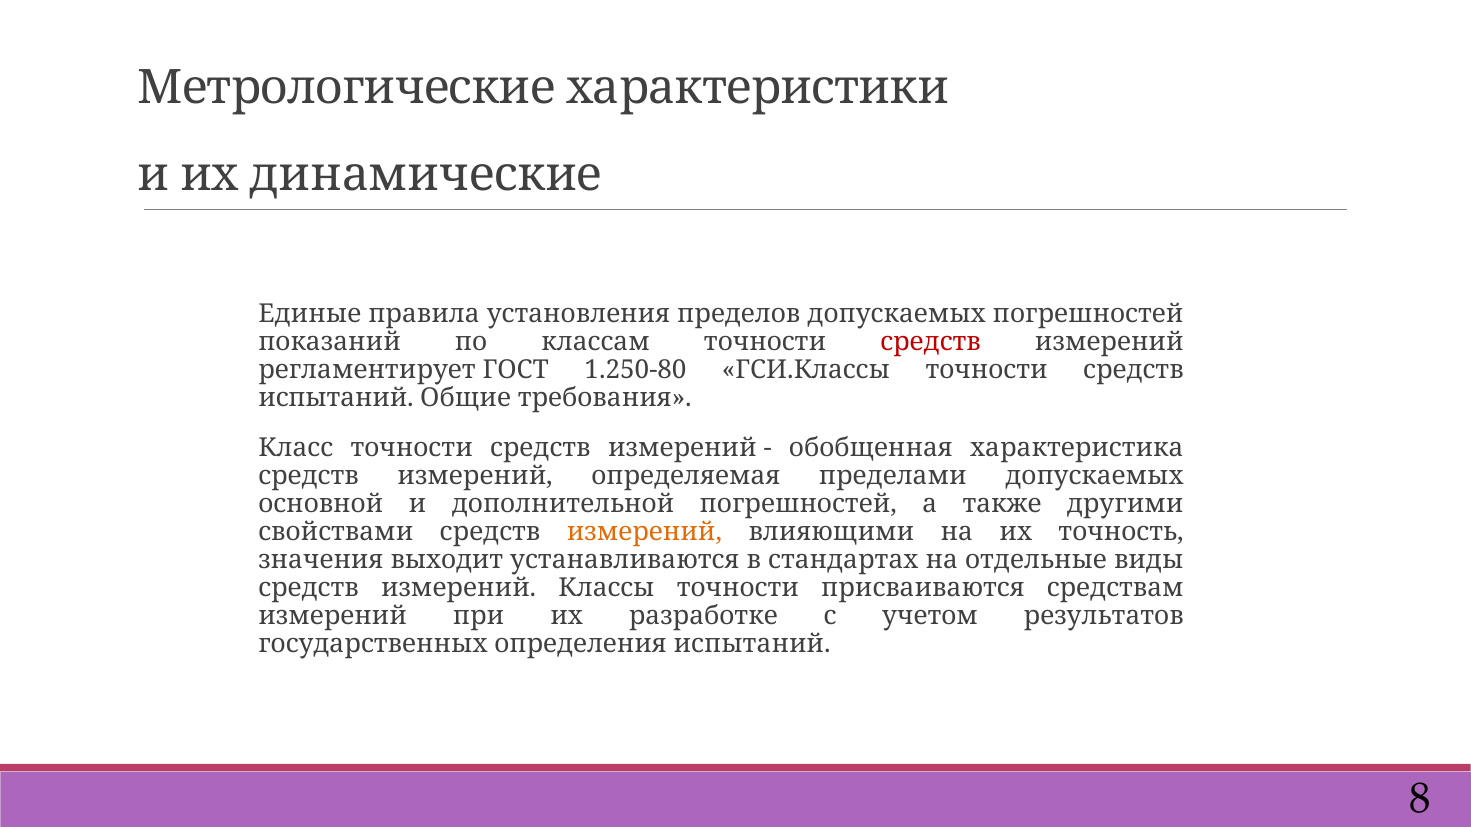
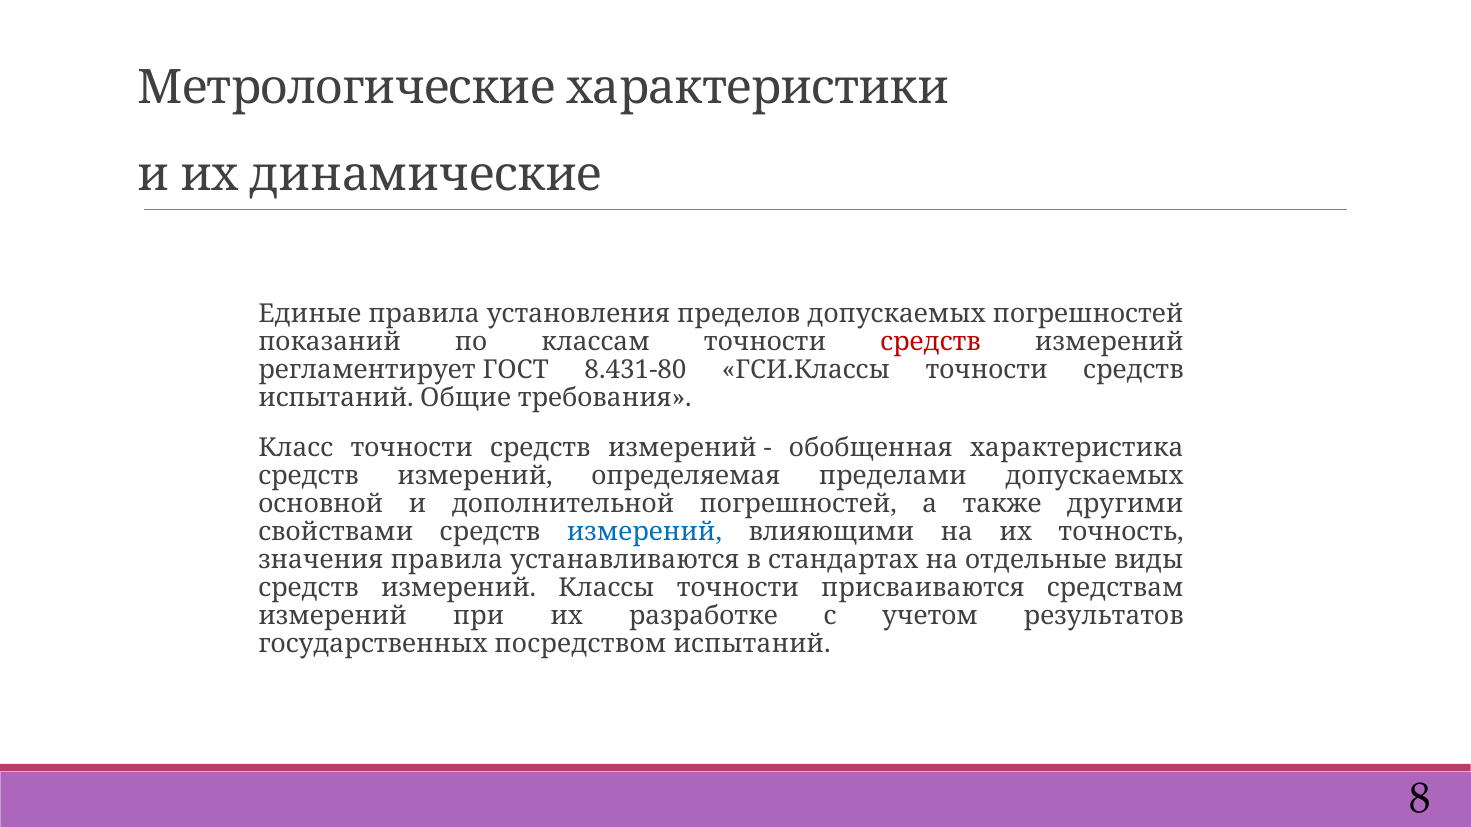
1.250-80: 1.250-80 -> 8.431-80
измерений at (644, 532) colour: orange -> blue
значения выходит: выходит -> правила
определения: определения -> посредством
